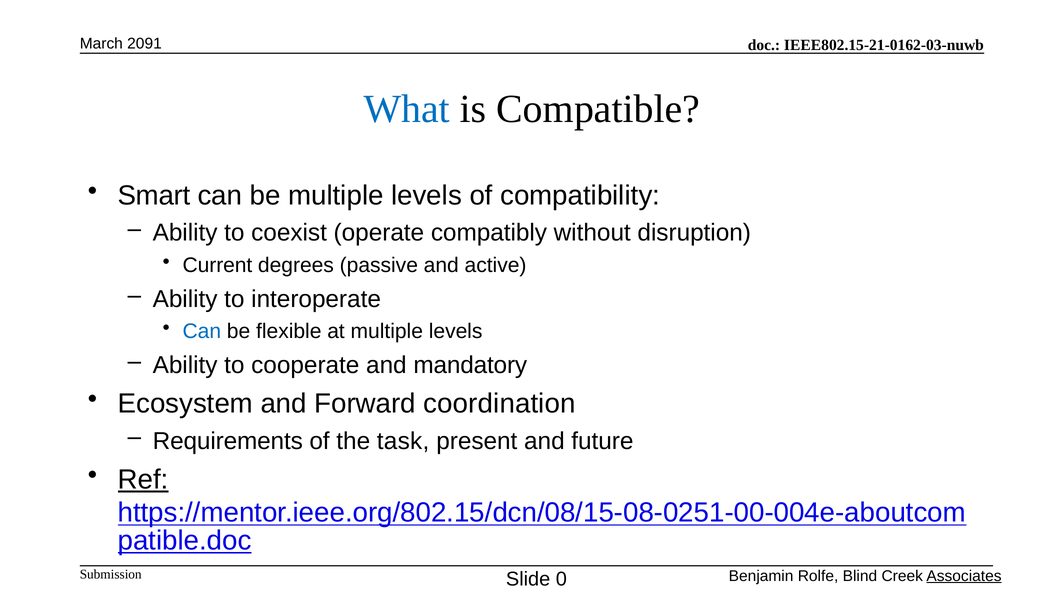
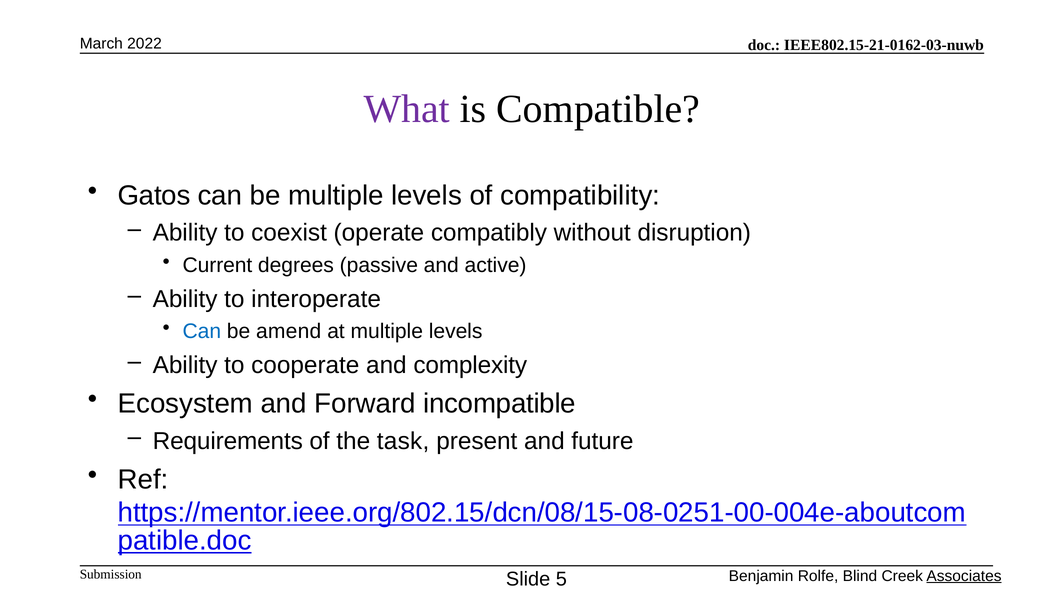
2091: 2091 -> 2022
What colour: blue -> purple
Smart: Smart -> Gatos
flexible: flexible -> amend
mandatory: mandatory -> complexity
coordination: coordination -> incompatible
Ref underline: present -> none
0: 0 -> 5
